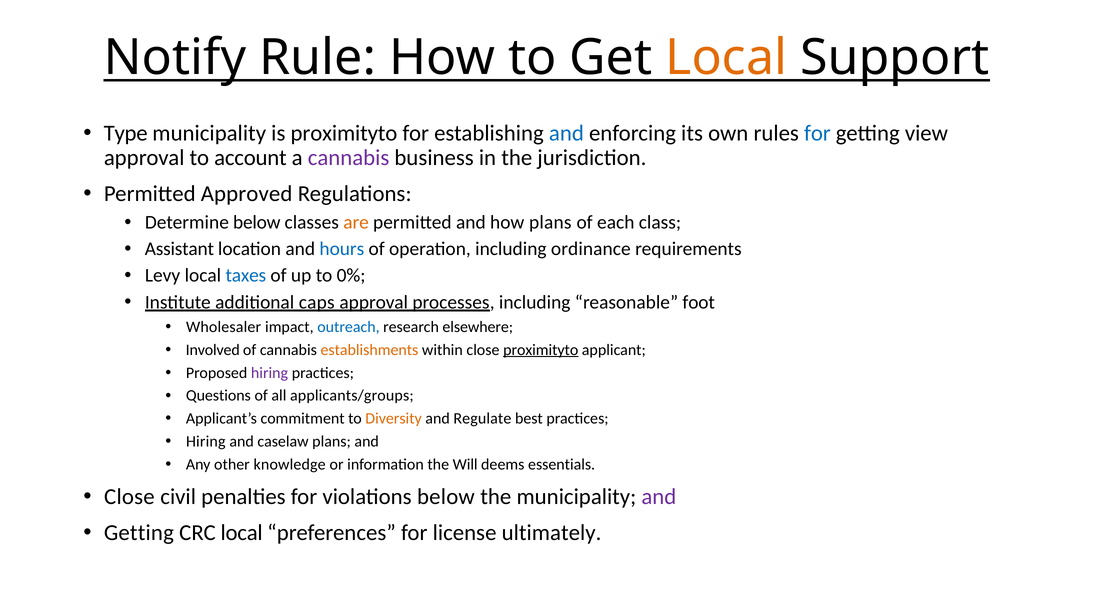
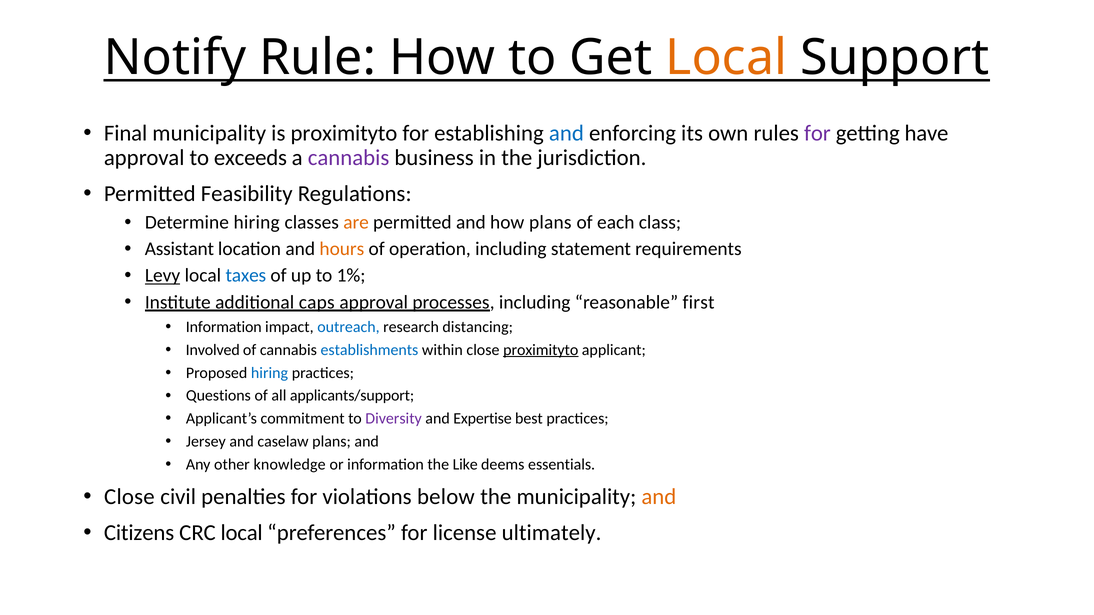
Type: Type -> Final
for at (817, 133) colour: blue -> purple
view: view -> have
account: account -> exceeds
Approved: Approved -> Feasibility
Determine below: below -> hiring
hours colour: blue -> orange
ordinance: ordinance -> statement
Levy underline: none -> present
0%: 0% -> 1%
foot: foot -> first
Wholesaler at (224, 327): Wholesaler -> Information
elsewhere: elsewhere -> distancing
establishments colour: orange -> blue
hiring at (270, 373) colour: purple -> blue
applicants/groups: applicants/groups -> applicants/support
Diversity colour: orange -> purple
Regulate: Regulate -> Expertise
Hiring at (206, 442): Hiring -> Jersey
Will: Will -> Like
and at (659, 497) colour: purple -> orange
Getting at (139, 533): Getting -> Citizens
